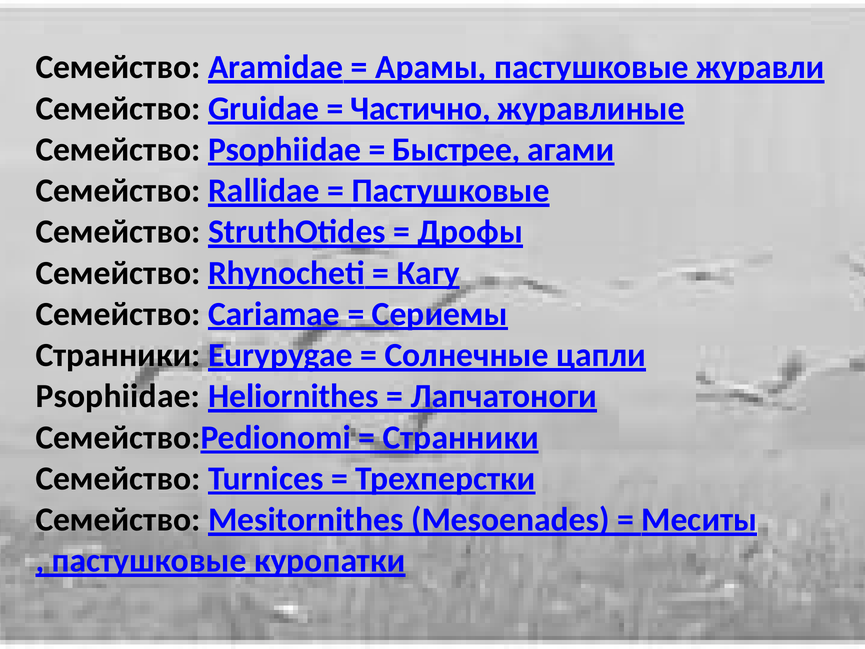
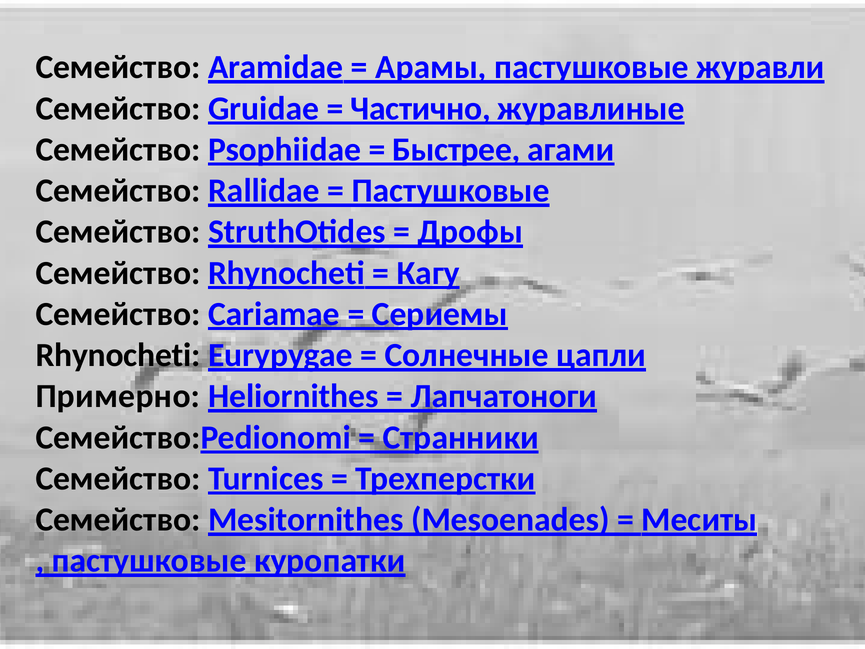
Странники at (118, 355): Странники -> Rhynocheti
Psophiidae at (118, 396): Psophiidae -> Примерно
